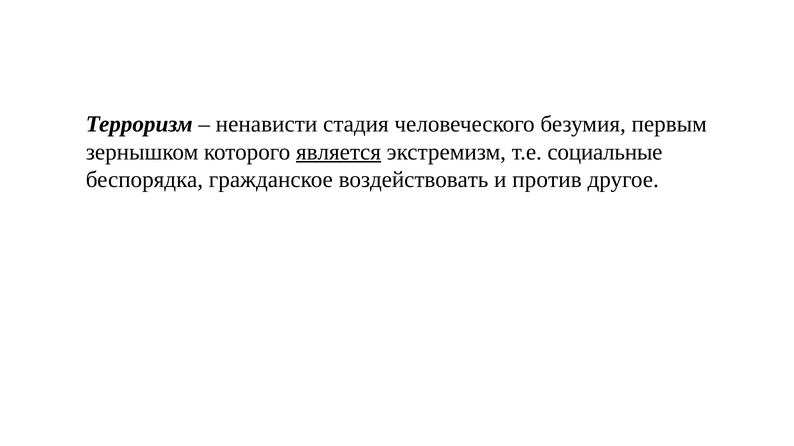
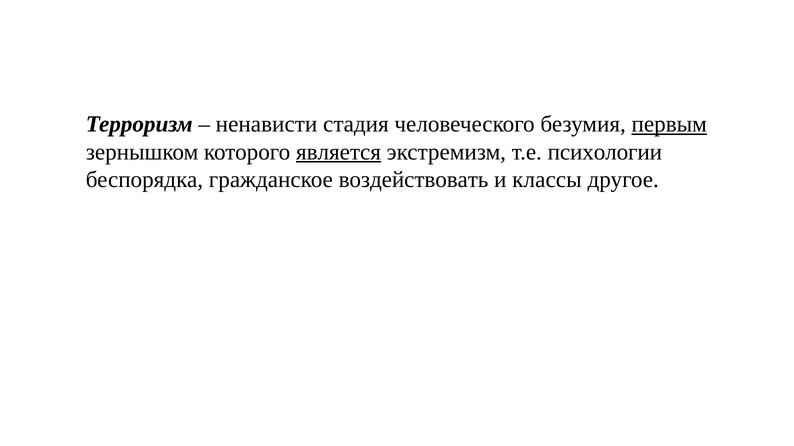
первым underline: none -> present
социальные: социальные -> психологии
против: против -> классы
